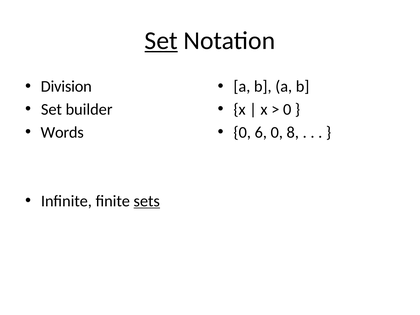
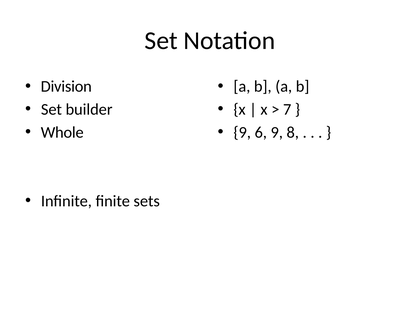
Set at (161, 41) underline: present -> none
0 at (287, 109): 0 -> 7
Words: Words -> Whole
0 at (242, 132): 0 -> 9
6 0: 0 -> 9
sets underline: present -> none
